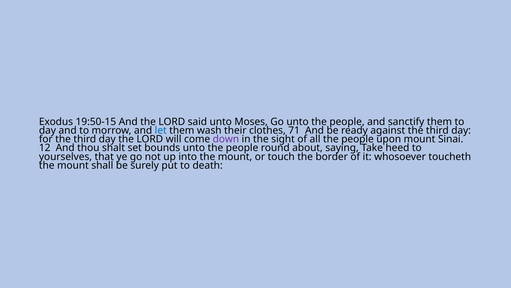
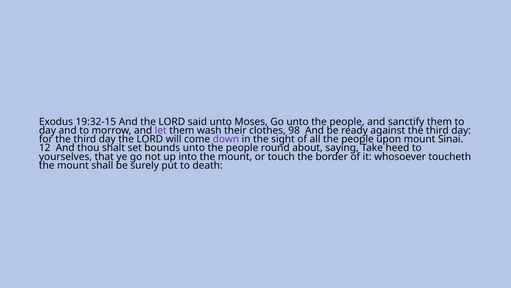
19:50-15: 19:50-15 -> 19:32-15
let colour: blue -> purple
71: 71 -> 98
